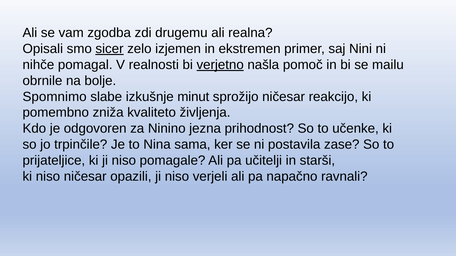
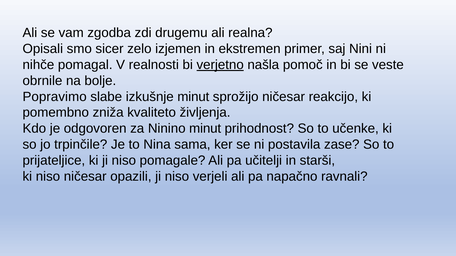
sicer underline: present -> none
mailu: mailu -> veste
Spomnimo: Spomnimo -> Popravimo
Ninino jezna: jezna -> minut
